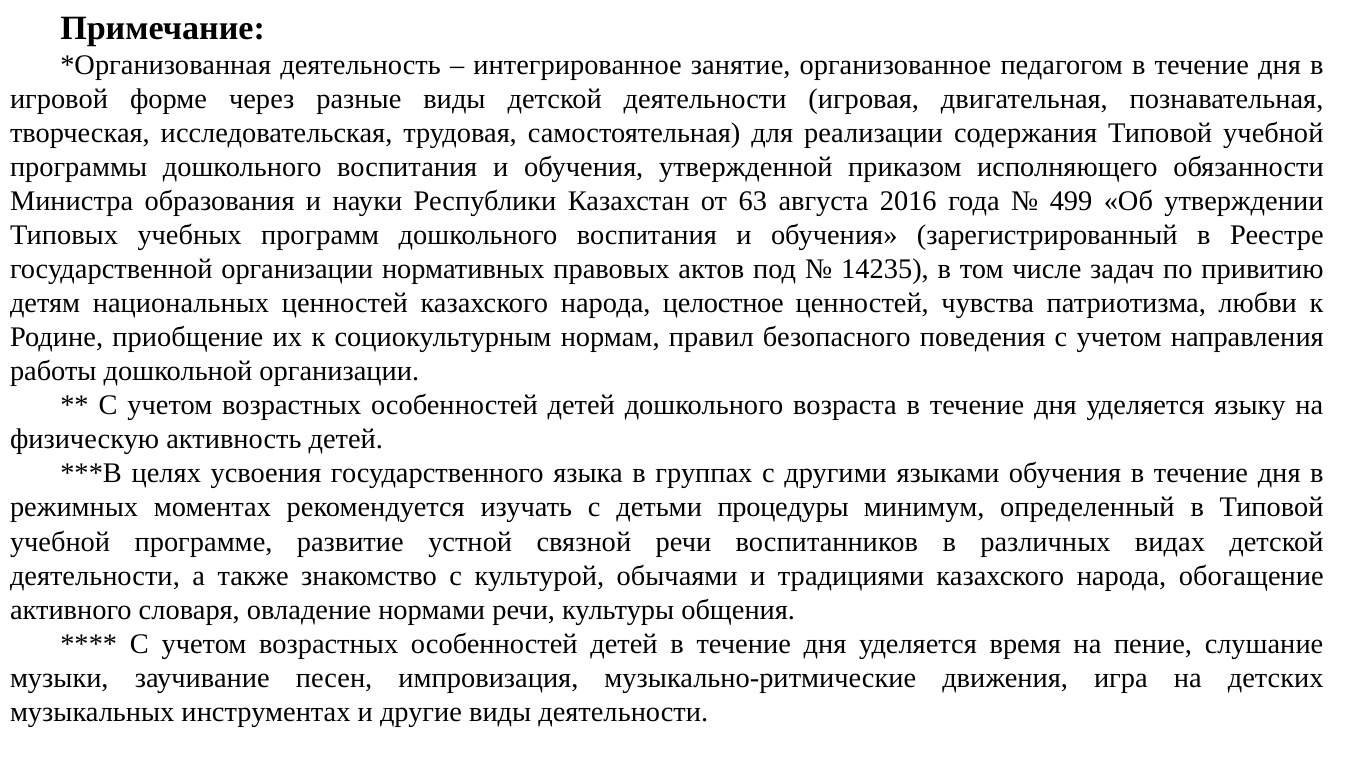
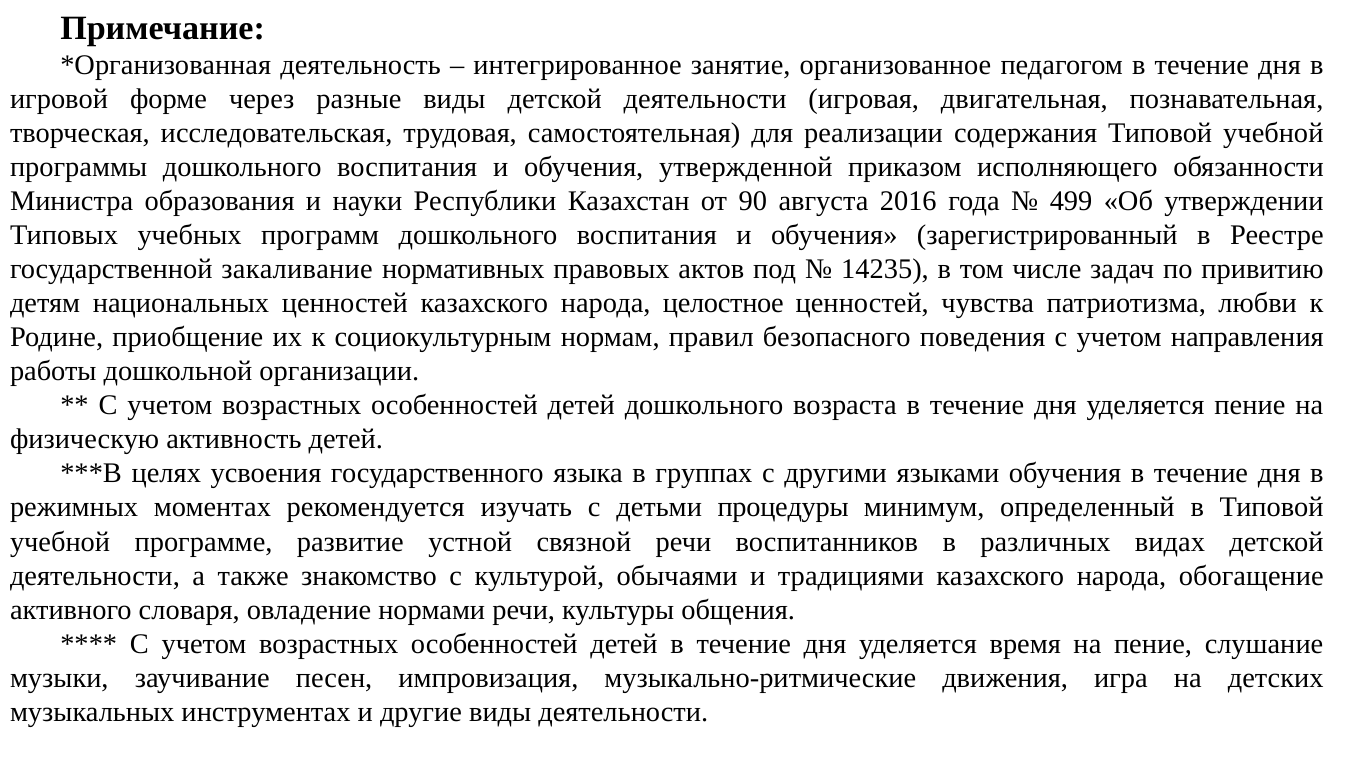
63: 63 -> 90
государственной организации: организации -> закаливание
уделяется языку: языку -> пение
